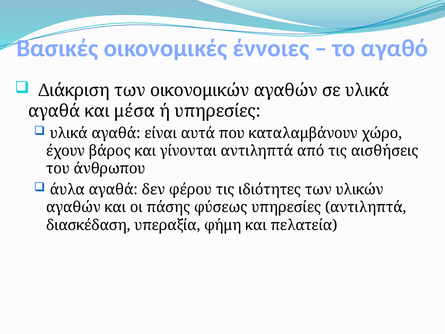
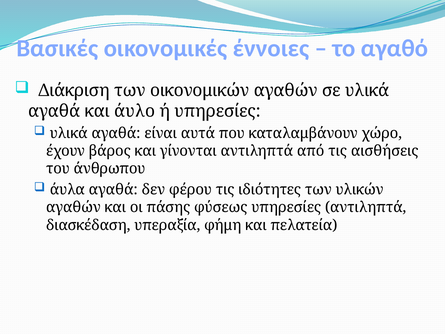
μέσα: μέσα -> άυλο
